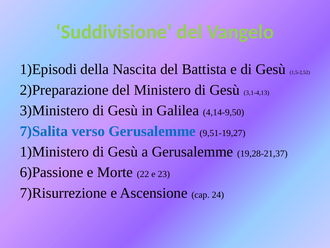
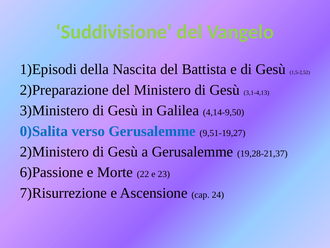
7)Salita: 7)Salita -> 0)Salita
1)Ministero: 1)Ministero -> 2)Ministero
